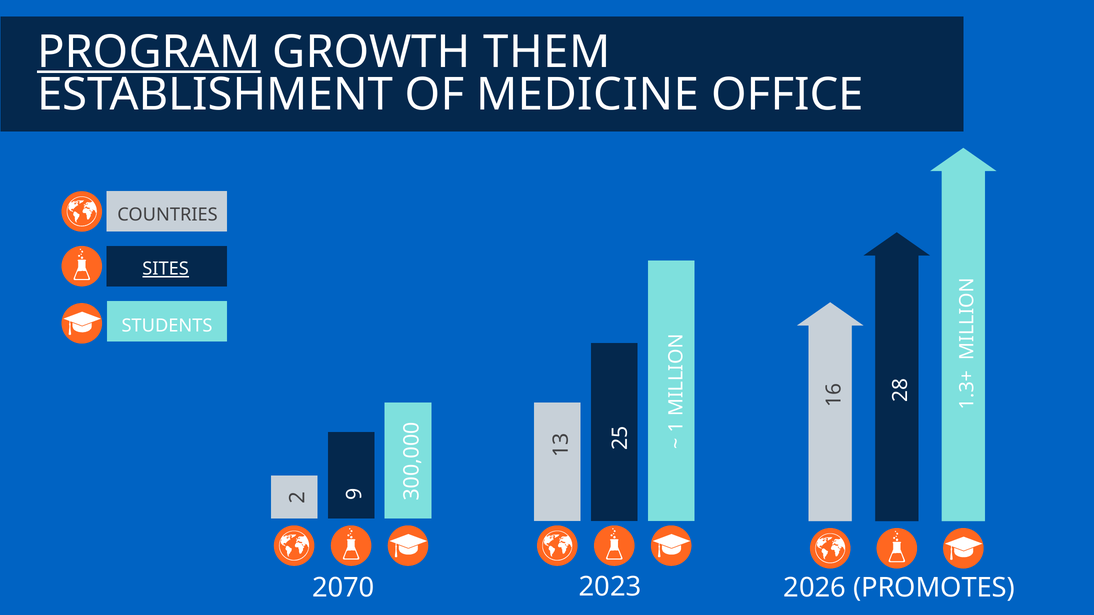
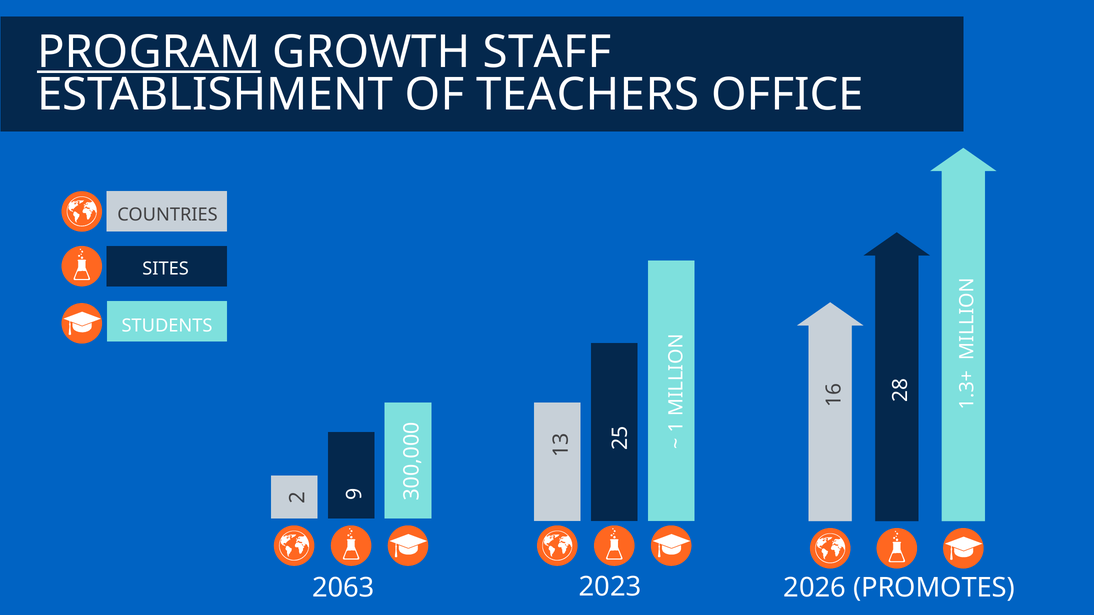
THEM: THEM -> STAFF
MEDICINE: MEDICINE -> TEACHERS
SITES underline: present -> none
2070: 2070 -> 2063
